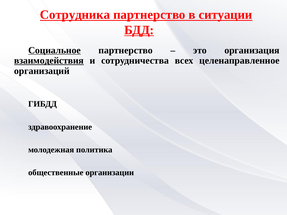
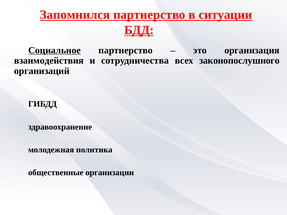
Сотрудника: Сотрудника -> Запомнился
взаимодействия underline: present -> none
целенаправленное: целенаправленное -> законопослушного
